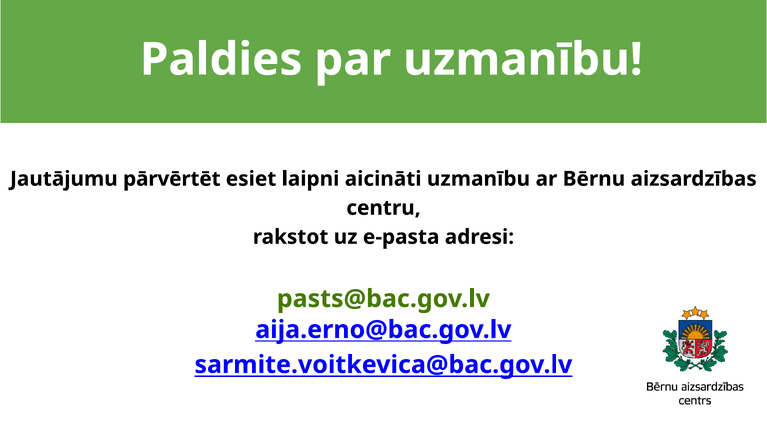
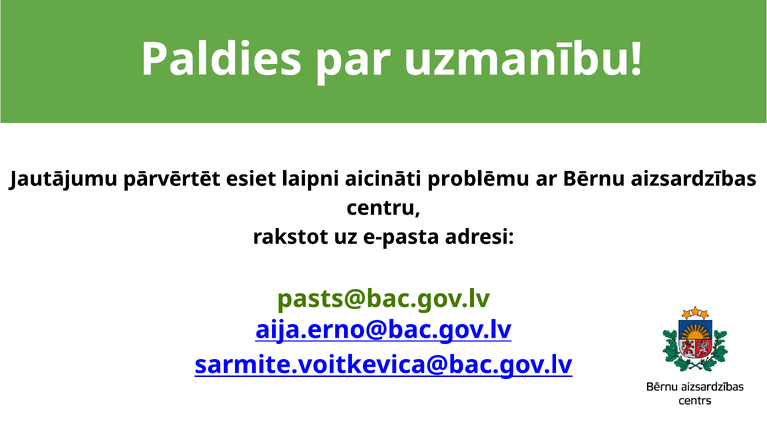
aicināti uzmanību: uzmanību -> problēmu
